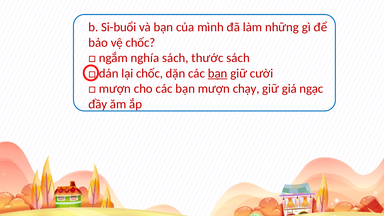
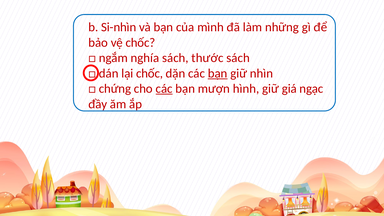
Si-buổi: Si-buổi -> Si-nhìn
cười: cười -> nhìn
mượn at (115, 89): mượn -> chứng
các at (164, 89) underline: none -> present
chạy: chạy -> hình
